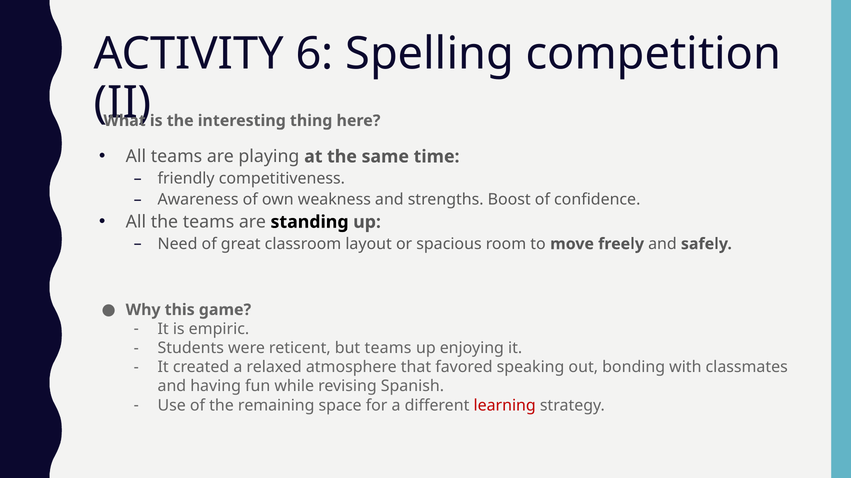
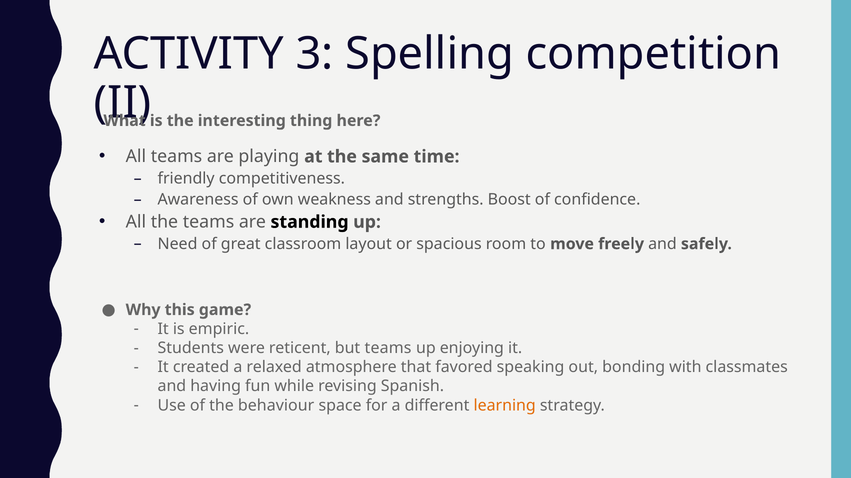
6: 6 -> 3
remaining: remaining -> behaviour
learning colour: red -> orange
